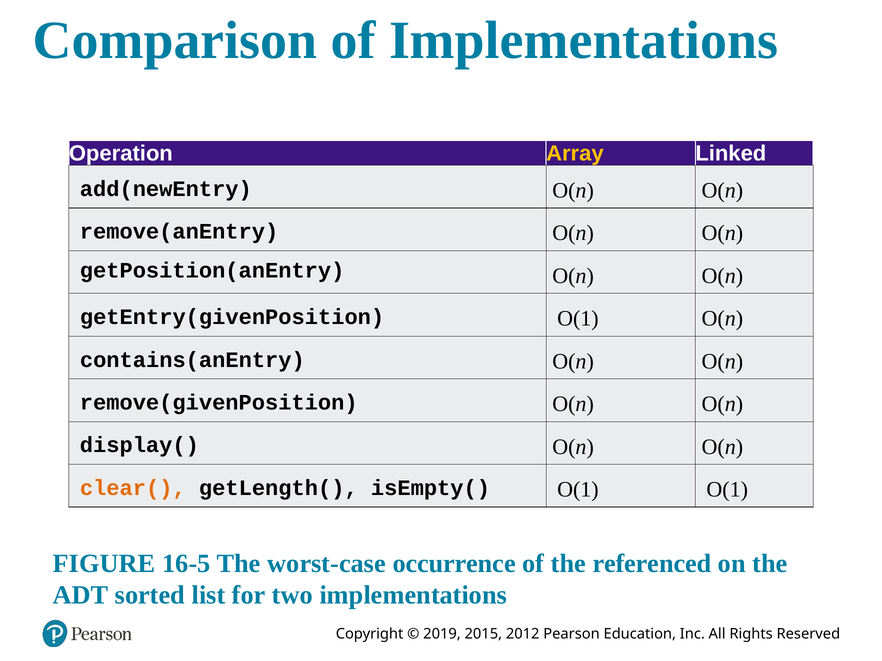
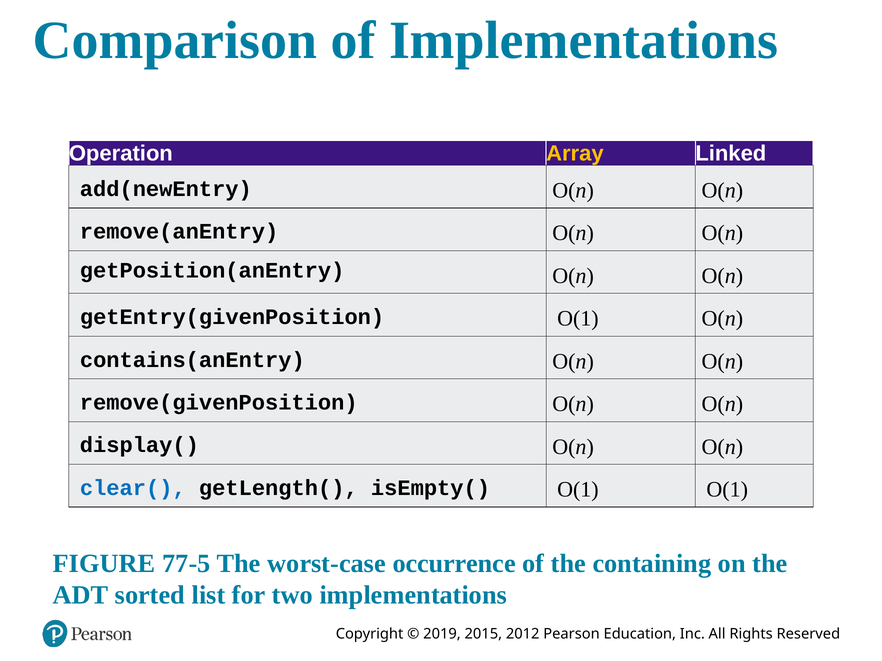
clear( colour: orange -> blue
16-5: 16-5 -> 77-5
referenced: referenced -> containing
